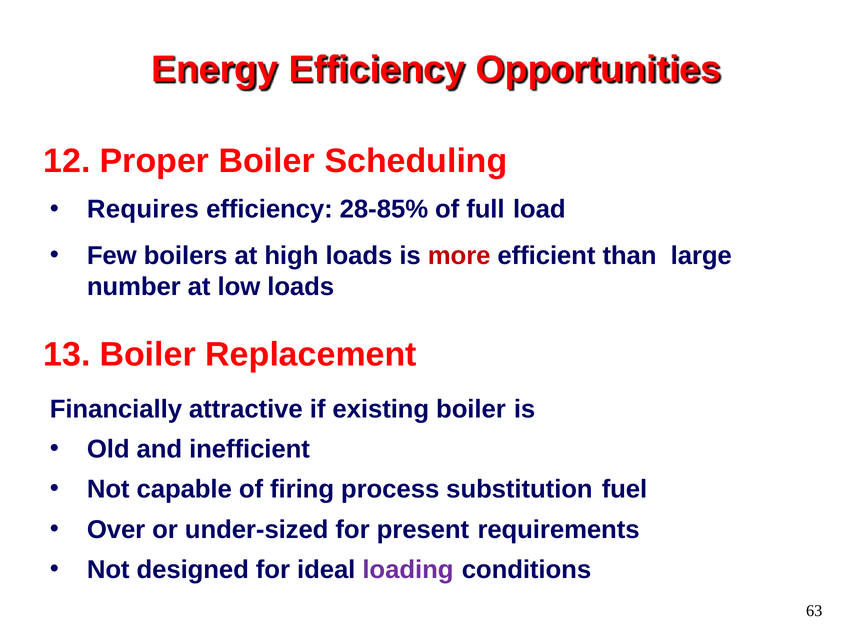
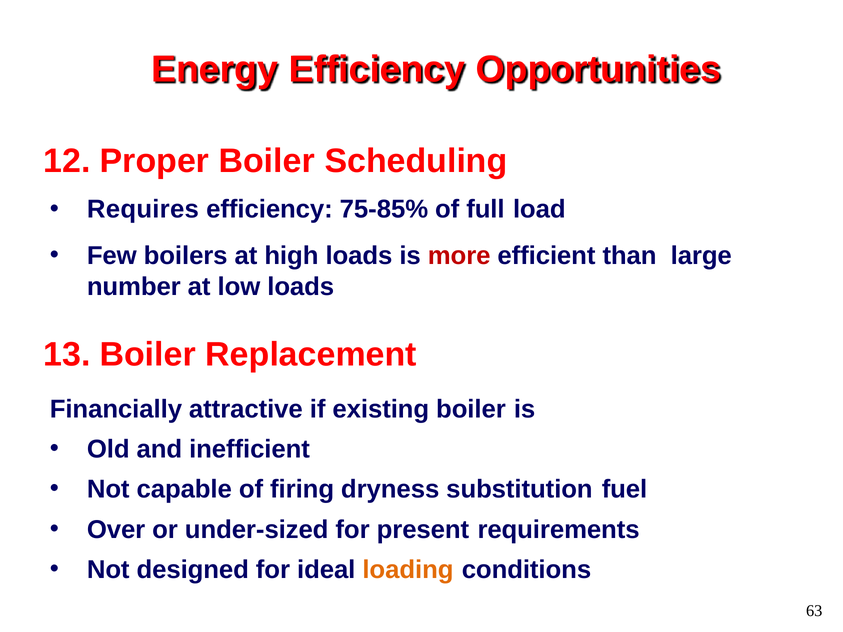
28-85%: 28-85% -> 75-85%
process: process -> dryness
loading colour: purple -> orange
